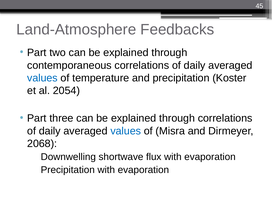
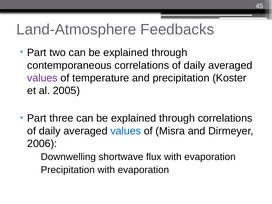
values at (42, 78) colour: blue -> purple
2054: 2054 -> 2005
2068: 2068 -> 2006
